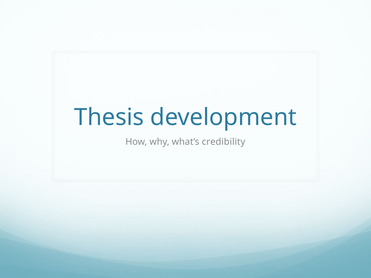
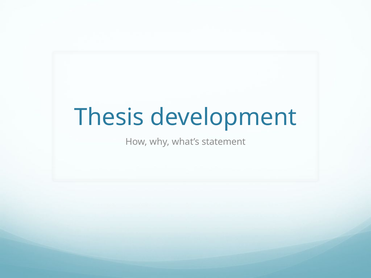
credibility: credibility -> statement
